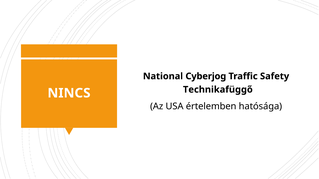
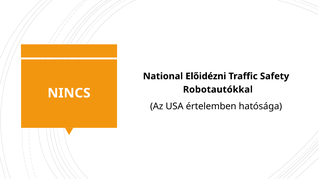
Cyberjog: Cyberjog -> Előidézni
Technikafüggő: Technikafüggő -> Robotautókkal
